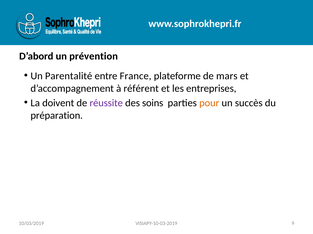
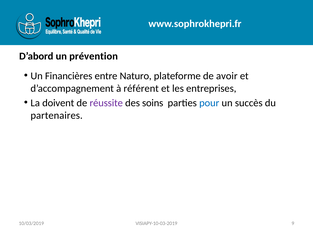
Parentalité: Parentalité -> Financières
France: France -> Naturo
mars: mars -> avoir
pour colour: orange -> blue
préparation: préparation -> partenaires
